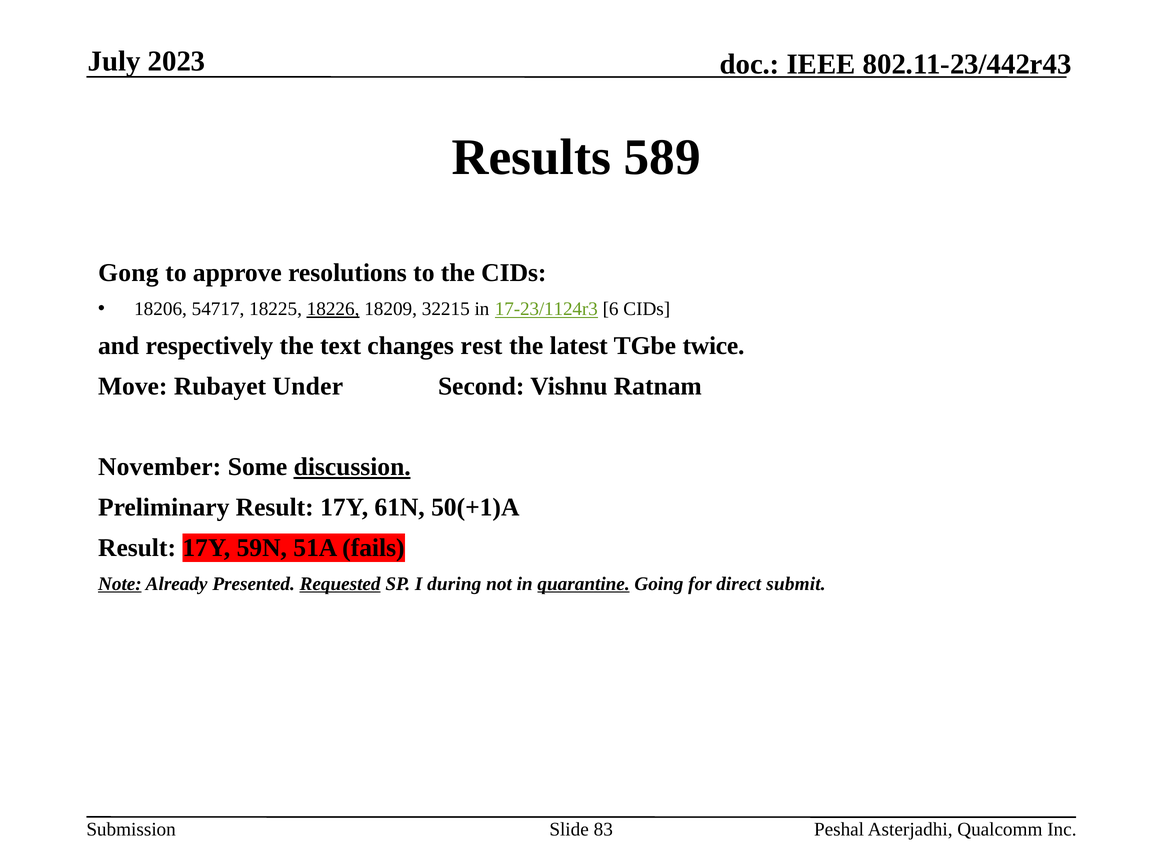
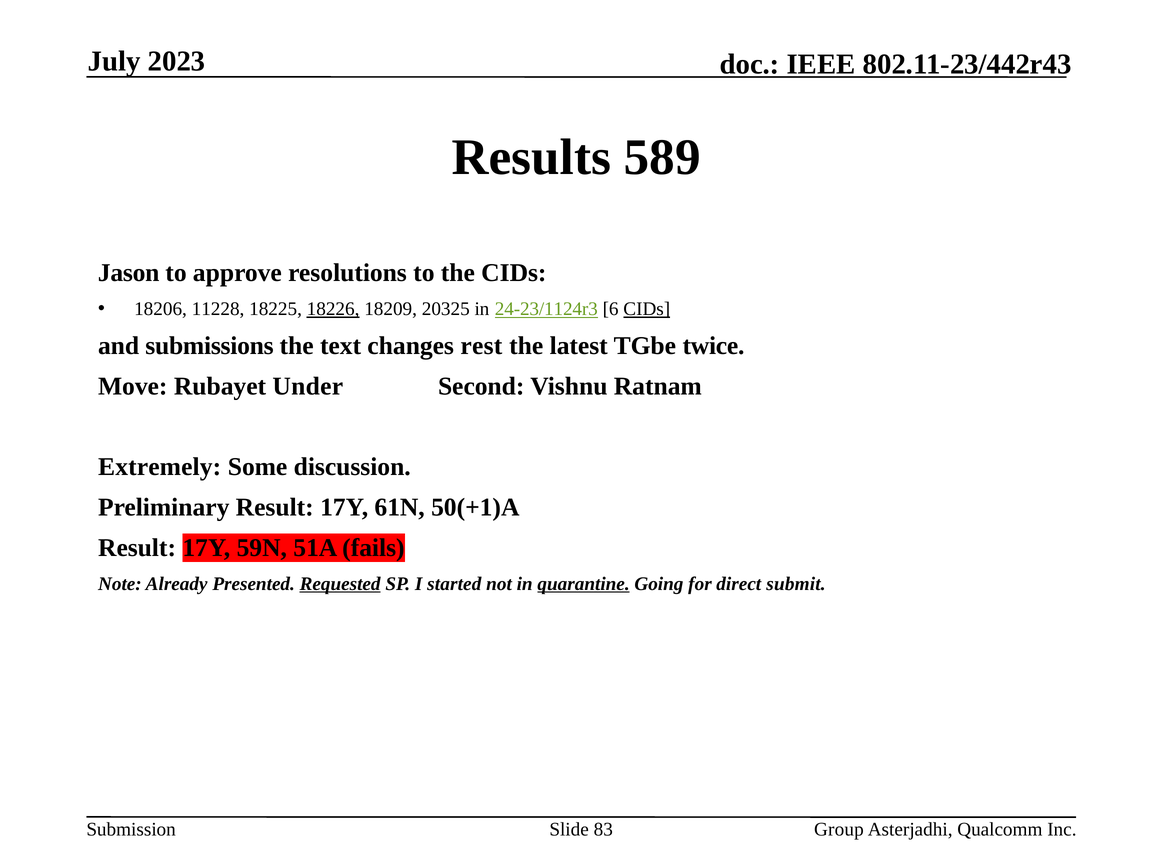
Gong: Gong -> Jason
54717: 54717 -> 11228
32215: 32215 -> 20325
17-23/1124r3: 17-23/1124r3 -> 24-23/1124r3
CIDs at (647, 309) underline: none -> present
respectively: respectively -> submissions
November: November -> Extremely
discussion underline: present -> none
Note underline: present -> none
during: during -> started
Peshal: Peshal -> Group
